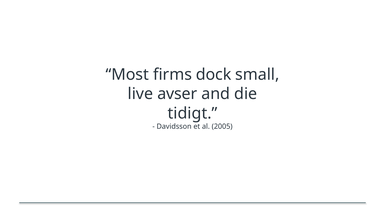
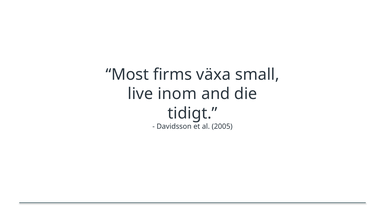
dock: dock -> växa
avser: avser -> inom
